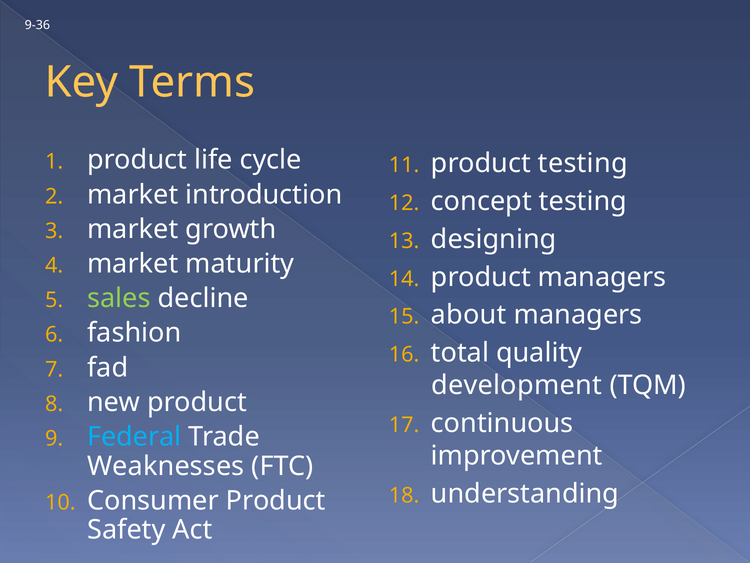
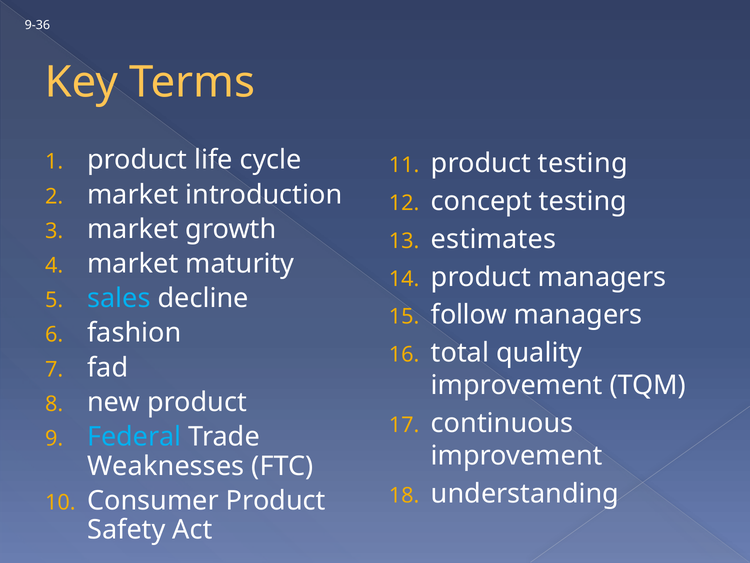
designing: designing -> estimates
sales colour: light green -> light blue
about: about -> follow
development at (517, 385): development -> improvement
